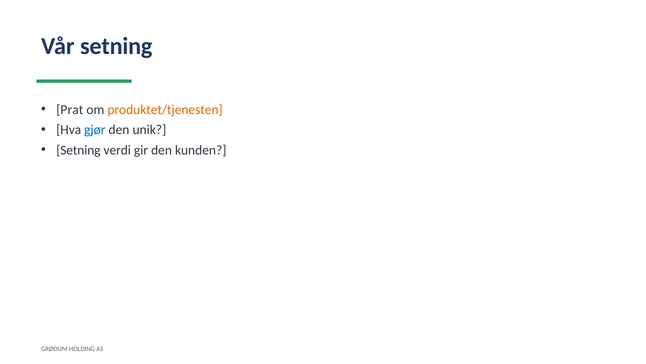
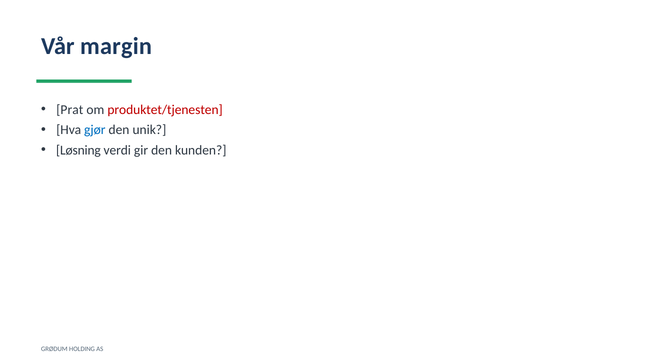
Vår setning: setning -> margin
produktet/tjenesten colour: orange -> red
Setning at (78, 150): Setning -> Løsning
